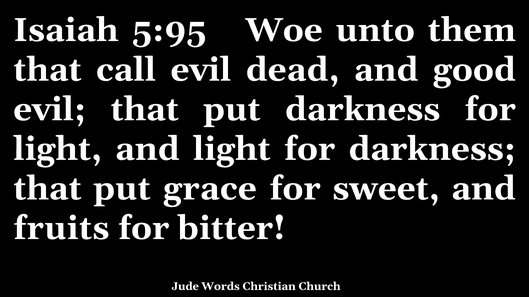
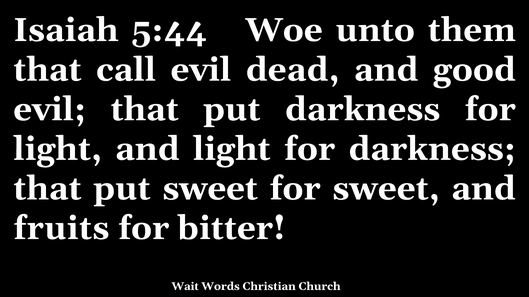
5:95: 5:95 -> 5:44
put grace: grace -> sweet
Jude: Jude -> Wait
